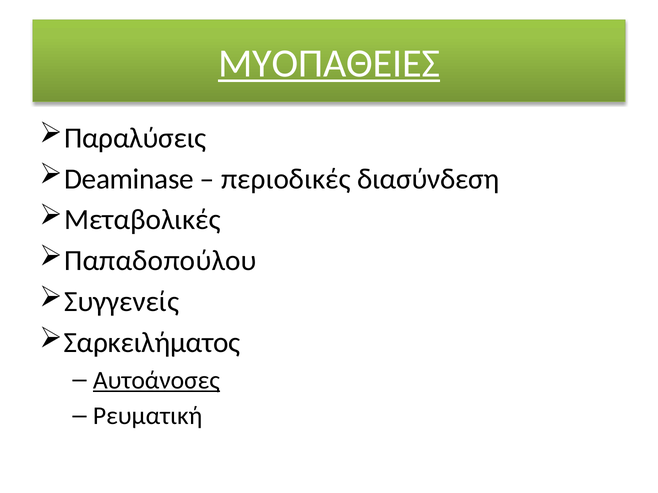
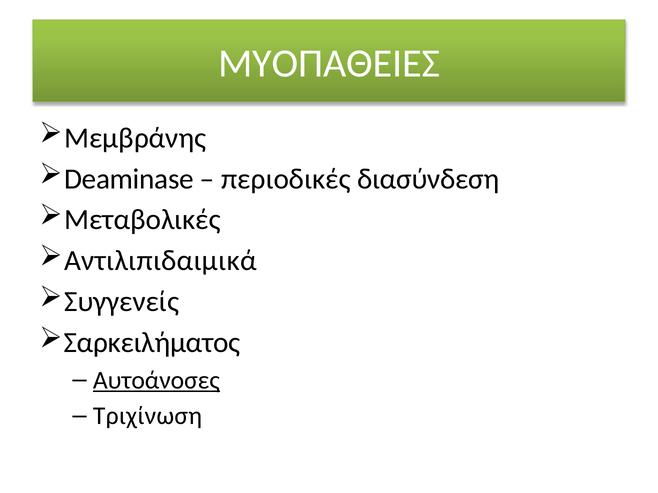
ΜΥΟΠΑΘΕΙΕΣ underline: present -> none
Παραλύσεις: Παραλύσεις -> Μεμβράνης
Παπαδοπούλου: Παπαδοπούλου -> Αντιλιπιδαιμικά
Ρευματική: Ρευματική -> Τριχίνωση
